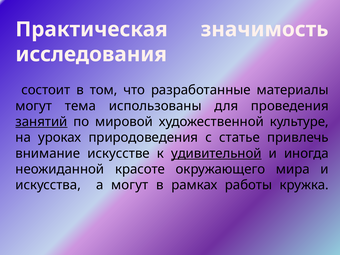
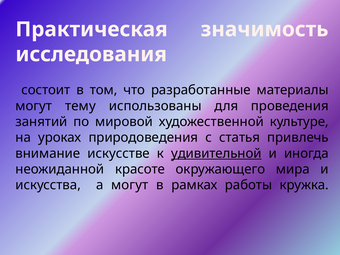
тема: тема -> тему
занятий underline: present -> none
статье: статье -> статья
